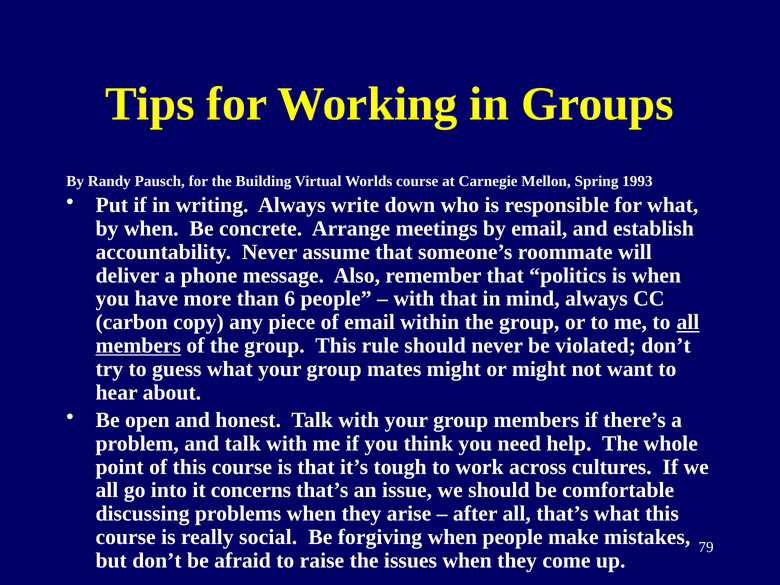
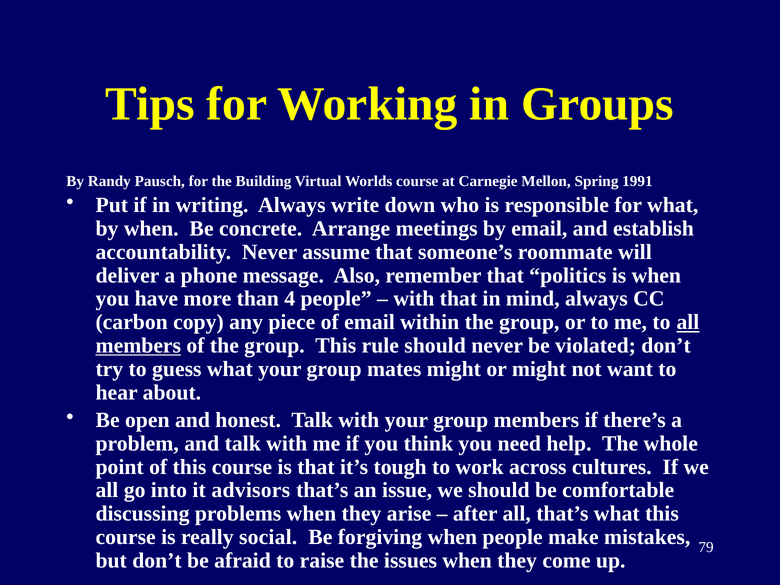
1993: 1993 -> 1991
6: 6 -> 4
concerns: concerns -> advisors
